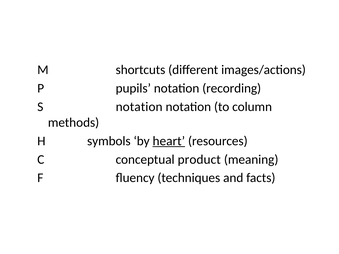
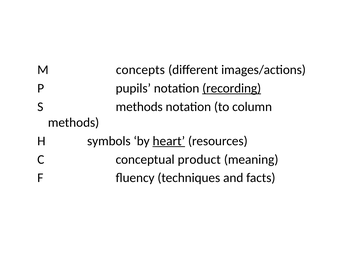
shortcuts: shortcuts -> concepts
recording underline: none -> present
S notation: notation -> methods
